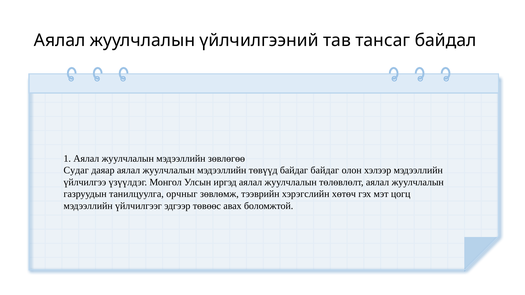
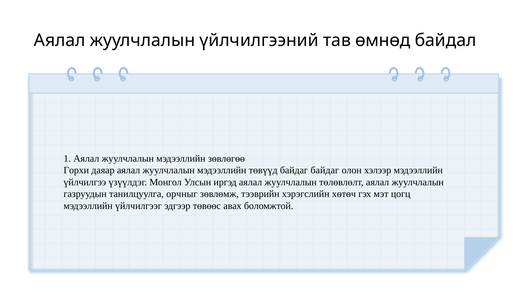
тансаг: тансаг -> өмнөд
Судаг: Судаг -> Горхи
